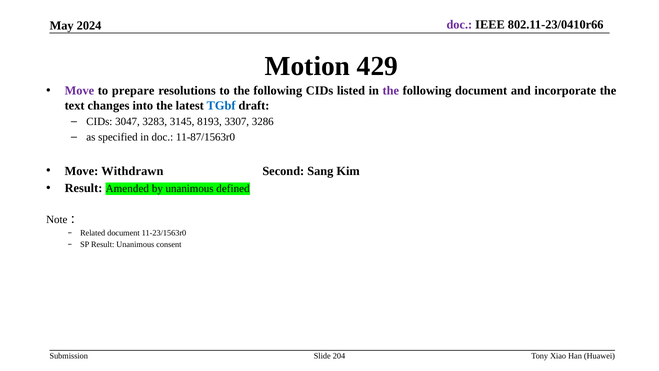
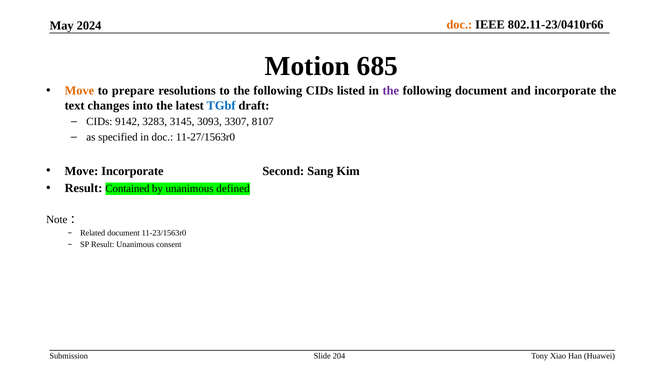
doc at (459, 25) colour: purple -> orange
429: 429 -> 685
Move at (79, 91) colour: purple -> orange
3047: 3047 -> 9142
8193: 8193 -> 3093
3286: 3286 -> 8107
11-87/1563r0: 11-87/1563r0 -> 11-27/1563r0
Move Withdrawn: Withdrawn -> Incorporate
Amended: Amended -> Contained
